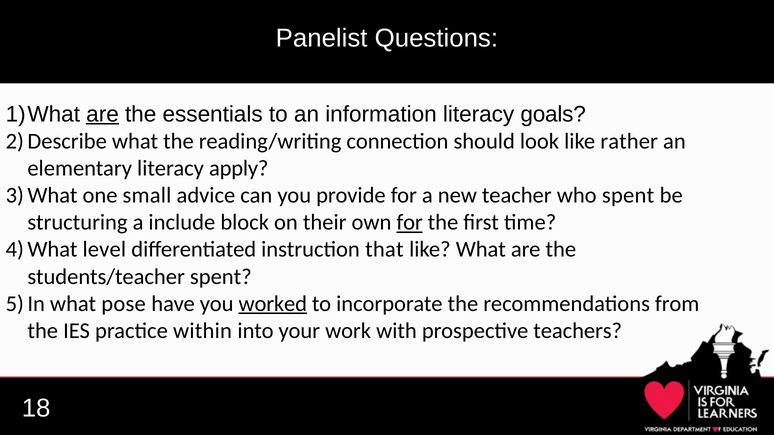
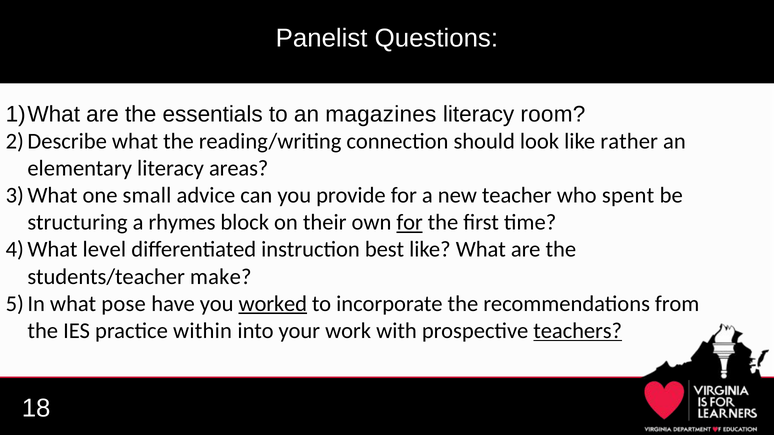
are at (103, 114) underline: present -> none
information: information -> magazines
goals: goals -> room
apply: apply -> areas
include: include -> rhymes
that: that -> best
students/teacher spent: spent -> make
teachers underline: none -> present
